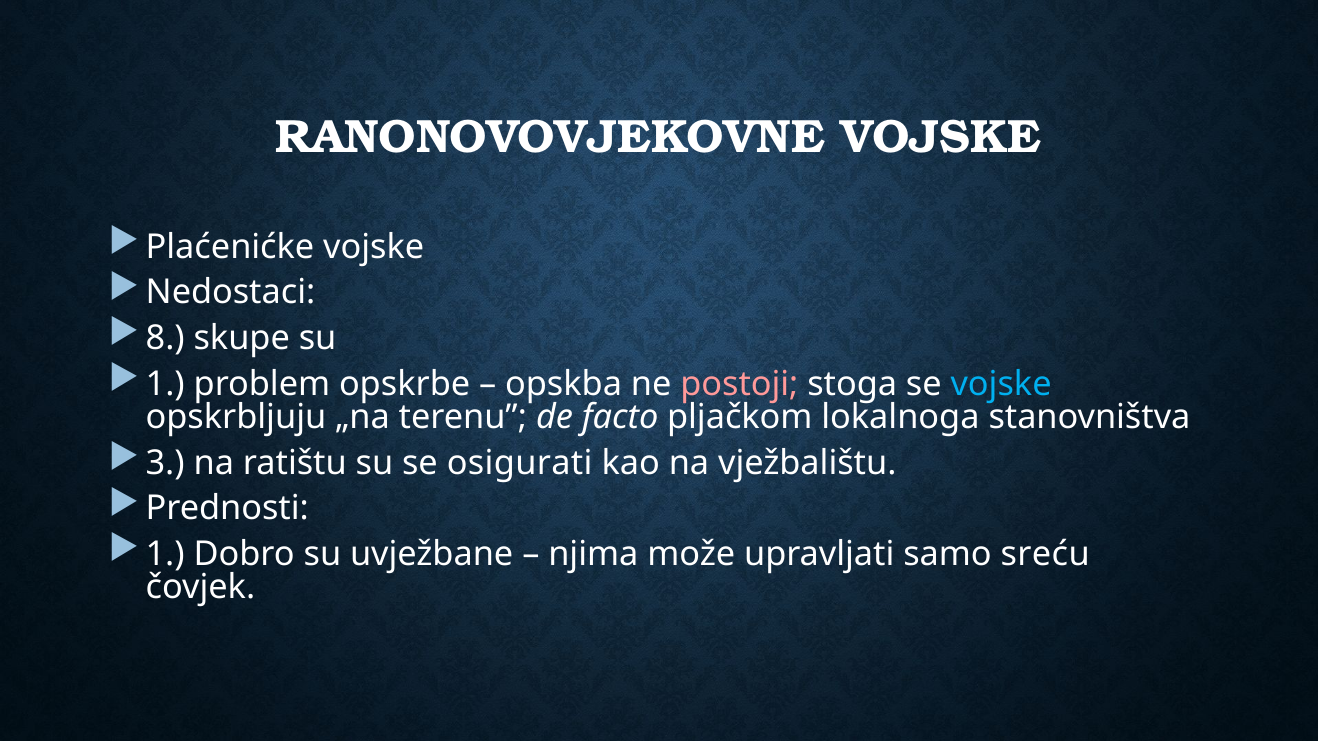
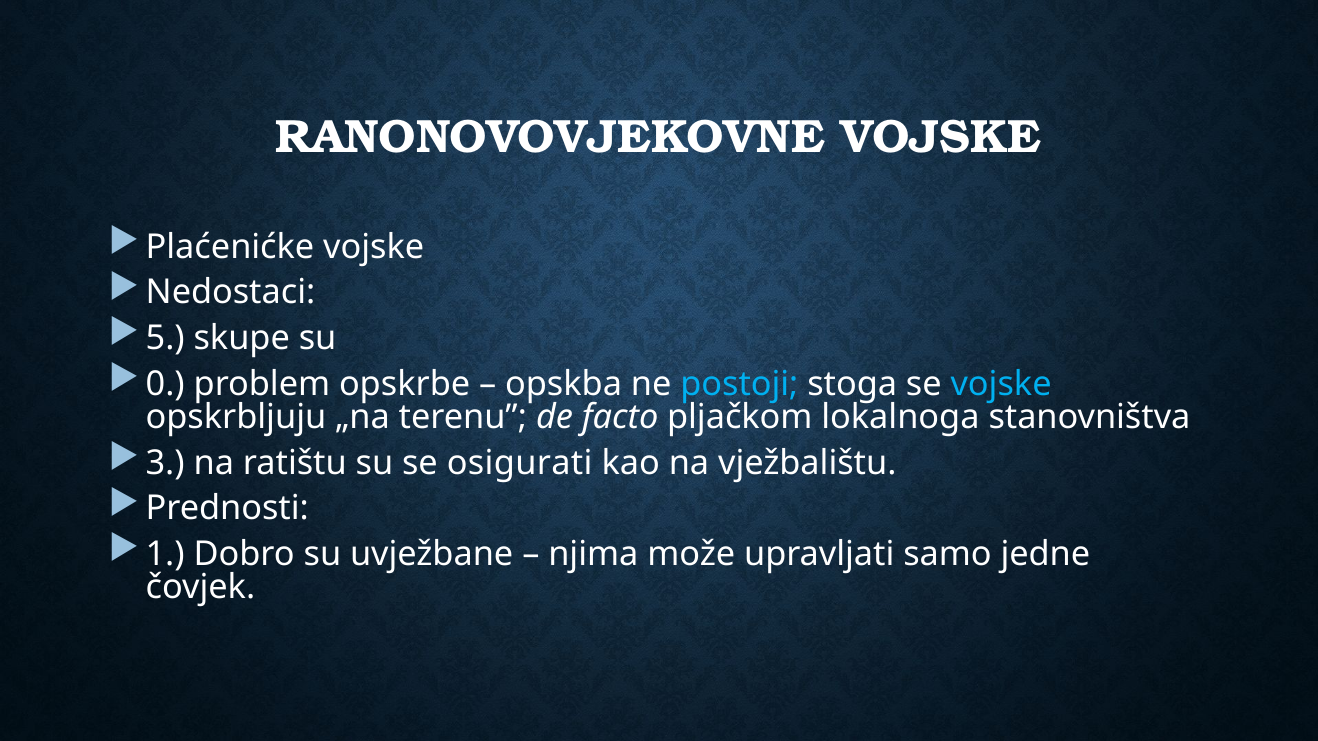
8: 8 -> 5
1 at (165, 384): 1 -> 0
postoji colour: pink -> light blue
sreću: sreću -> jedne
